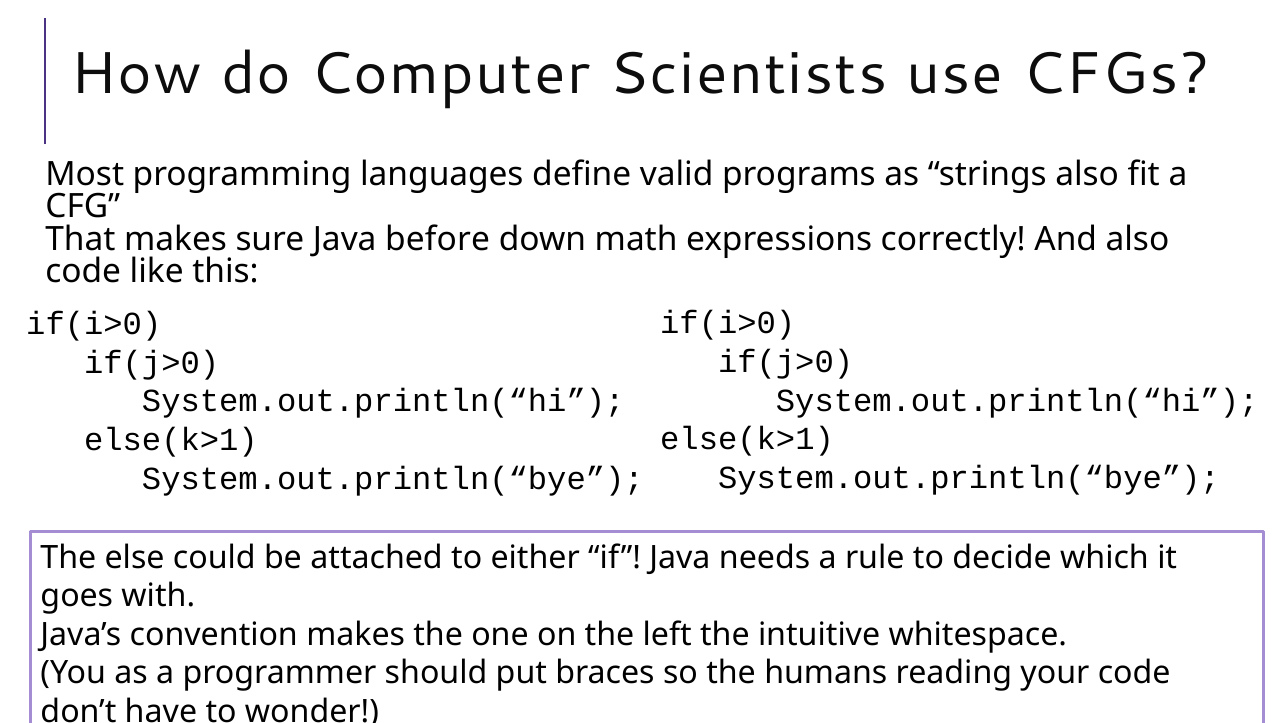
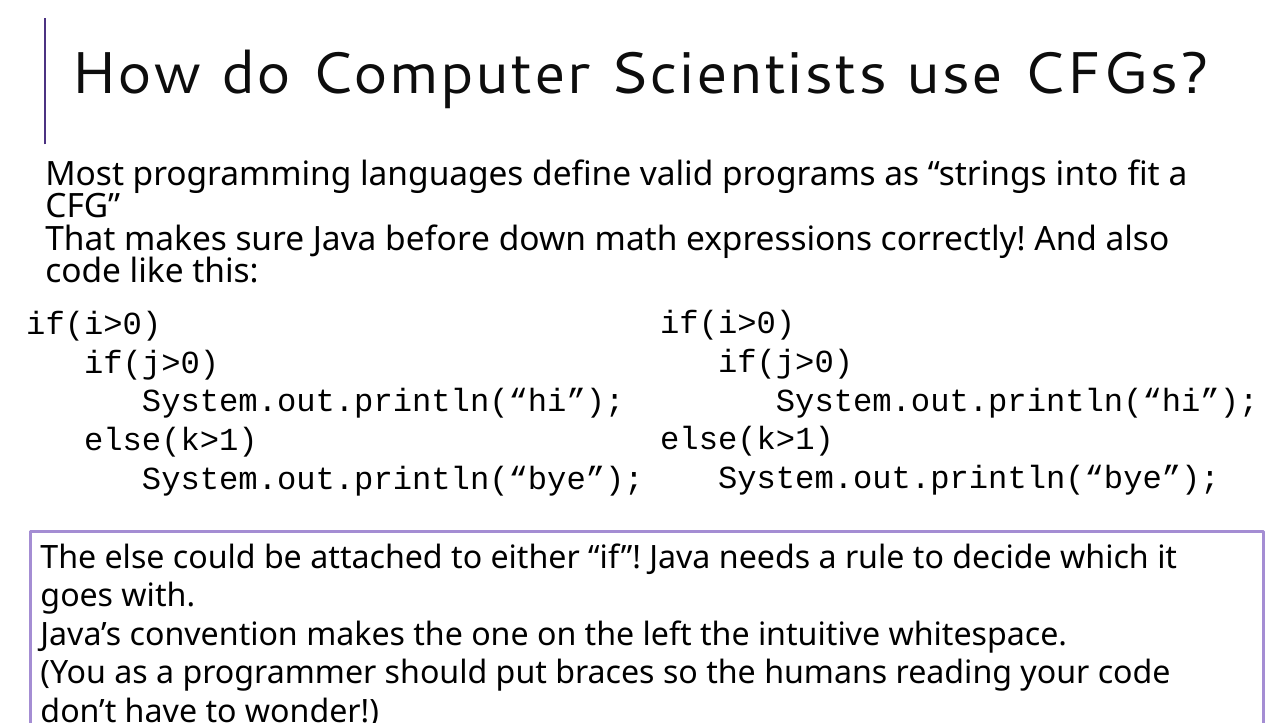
strings also: also -> into
